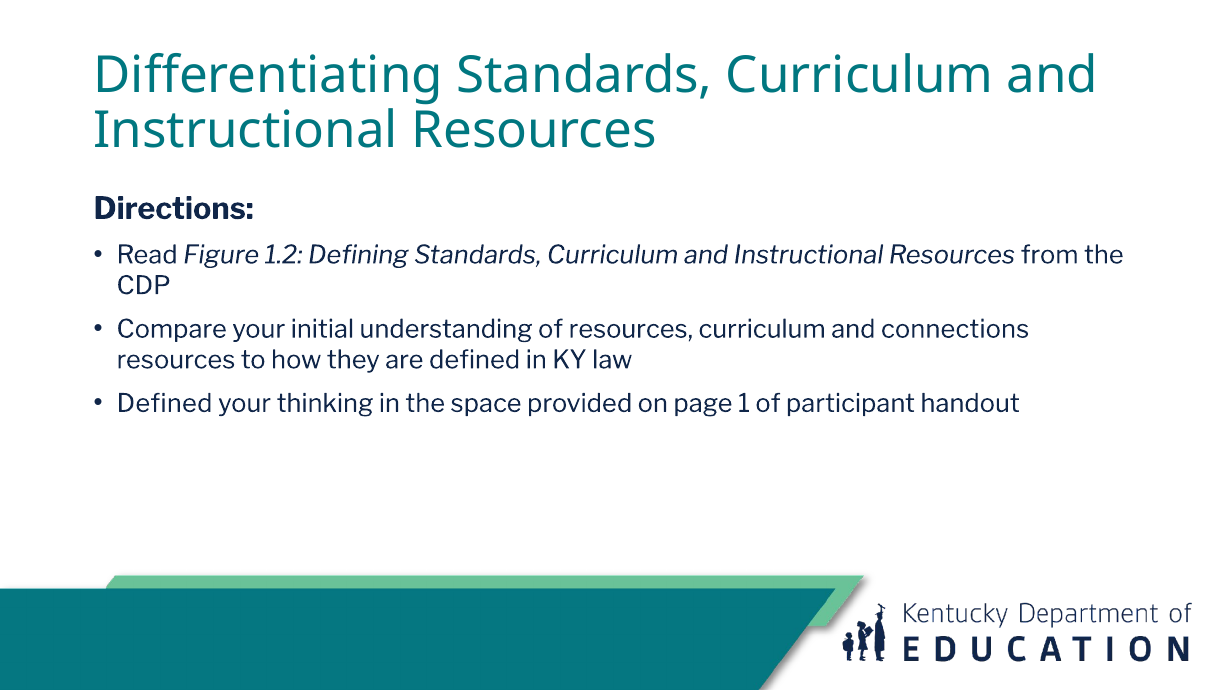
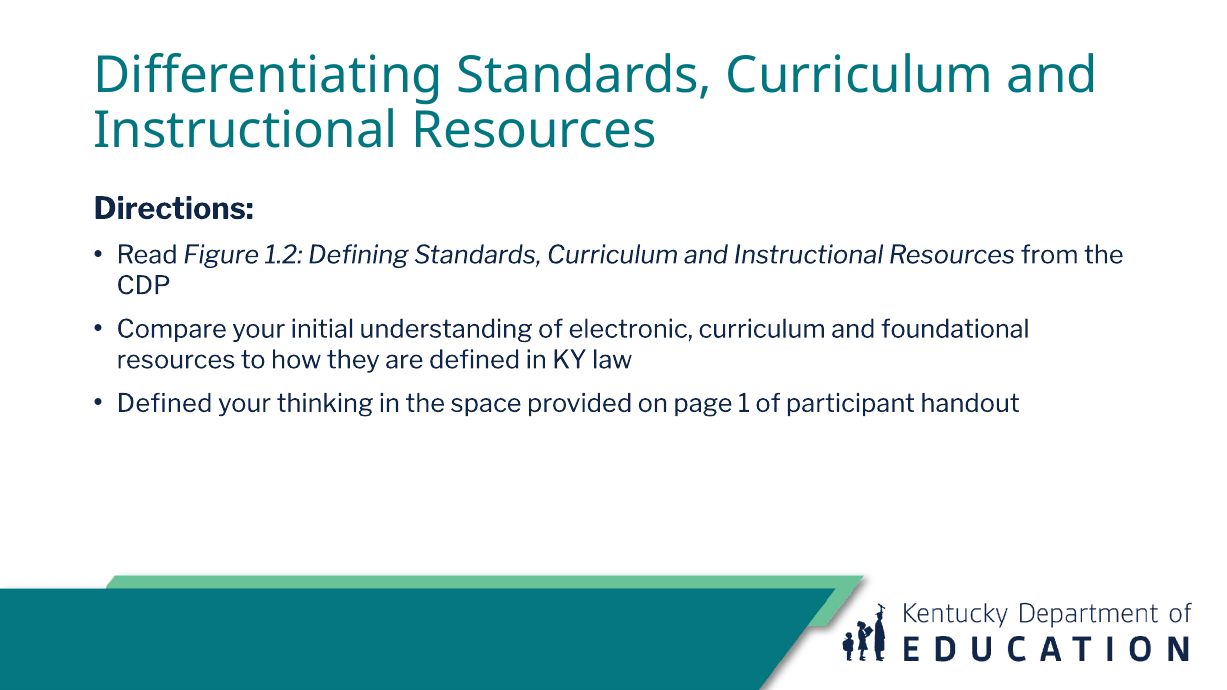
of resources: resources -> electronic
connections: connections -> foundational
